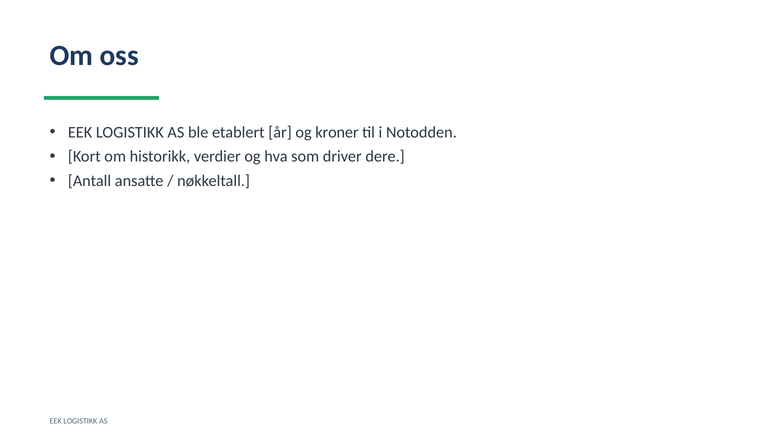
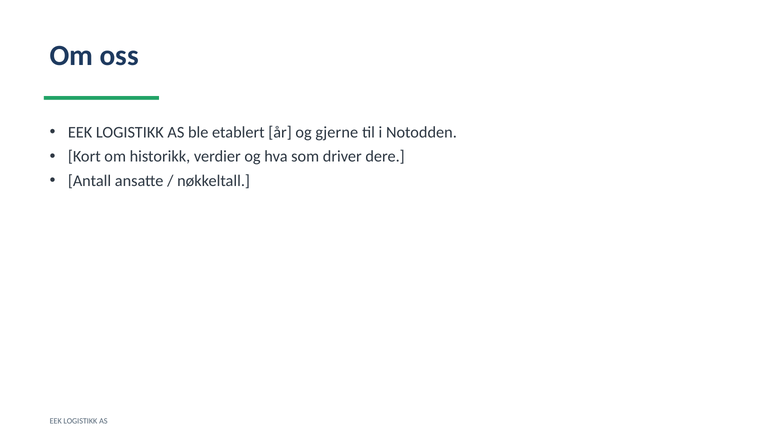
kroner: kroner -> gjerne
